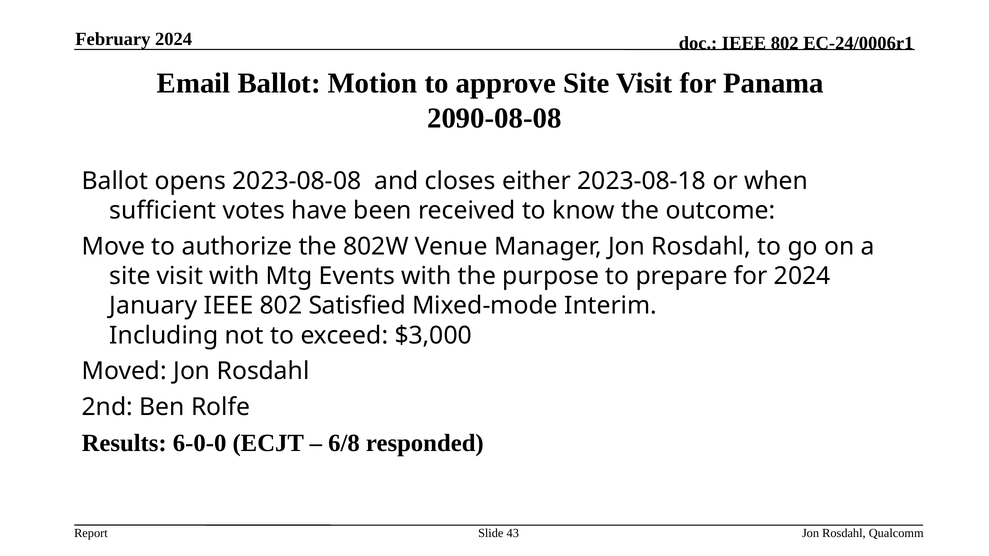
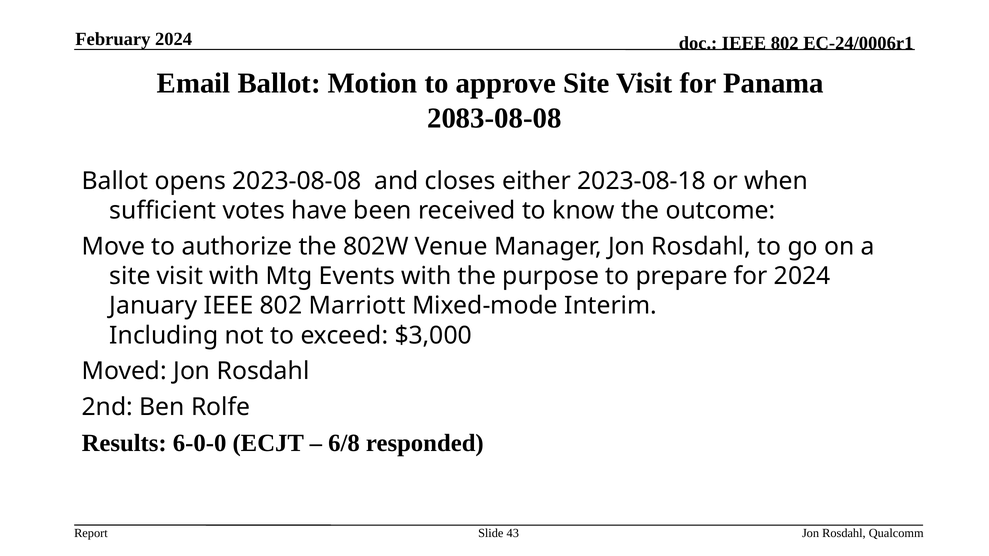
2090-08-08: 2090-08-08 -> 2083-08-08
Satisfied: Satisfied -> Marriott
